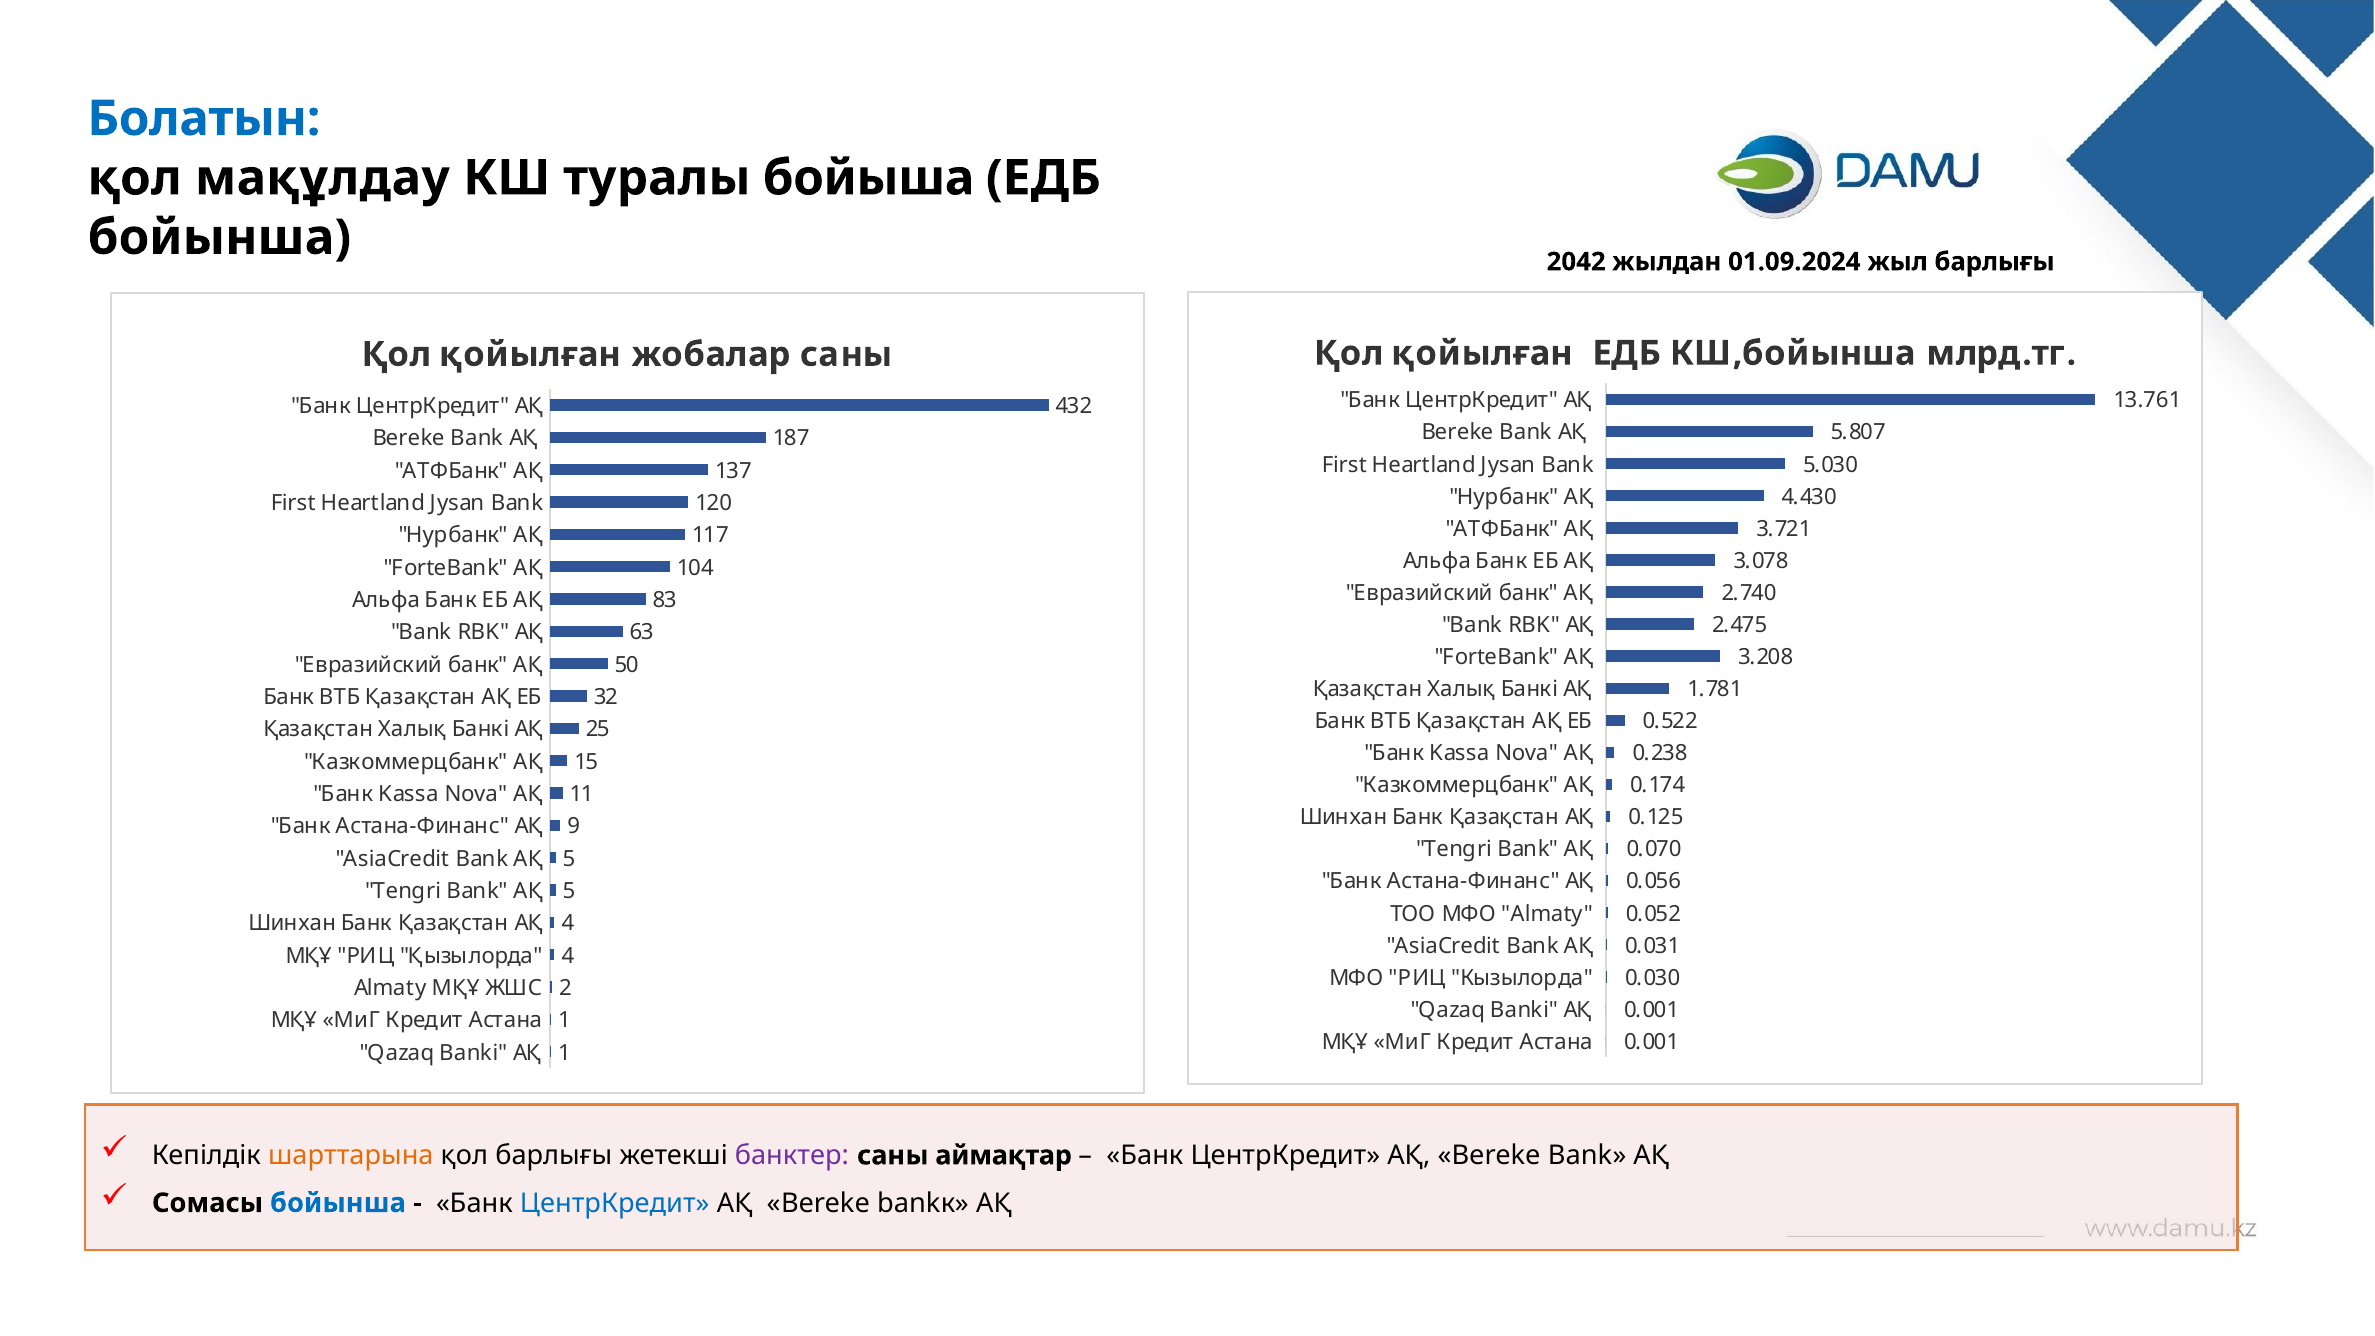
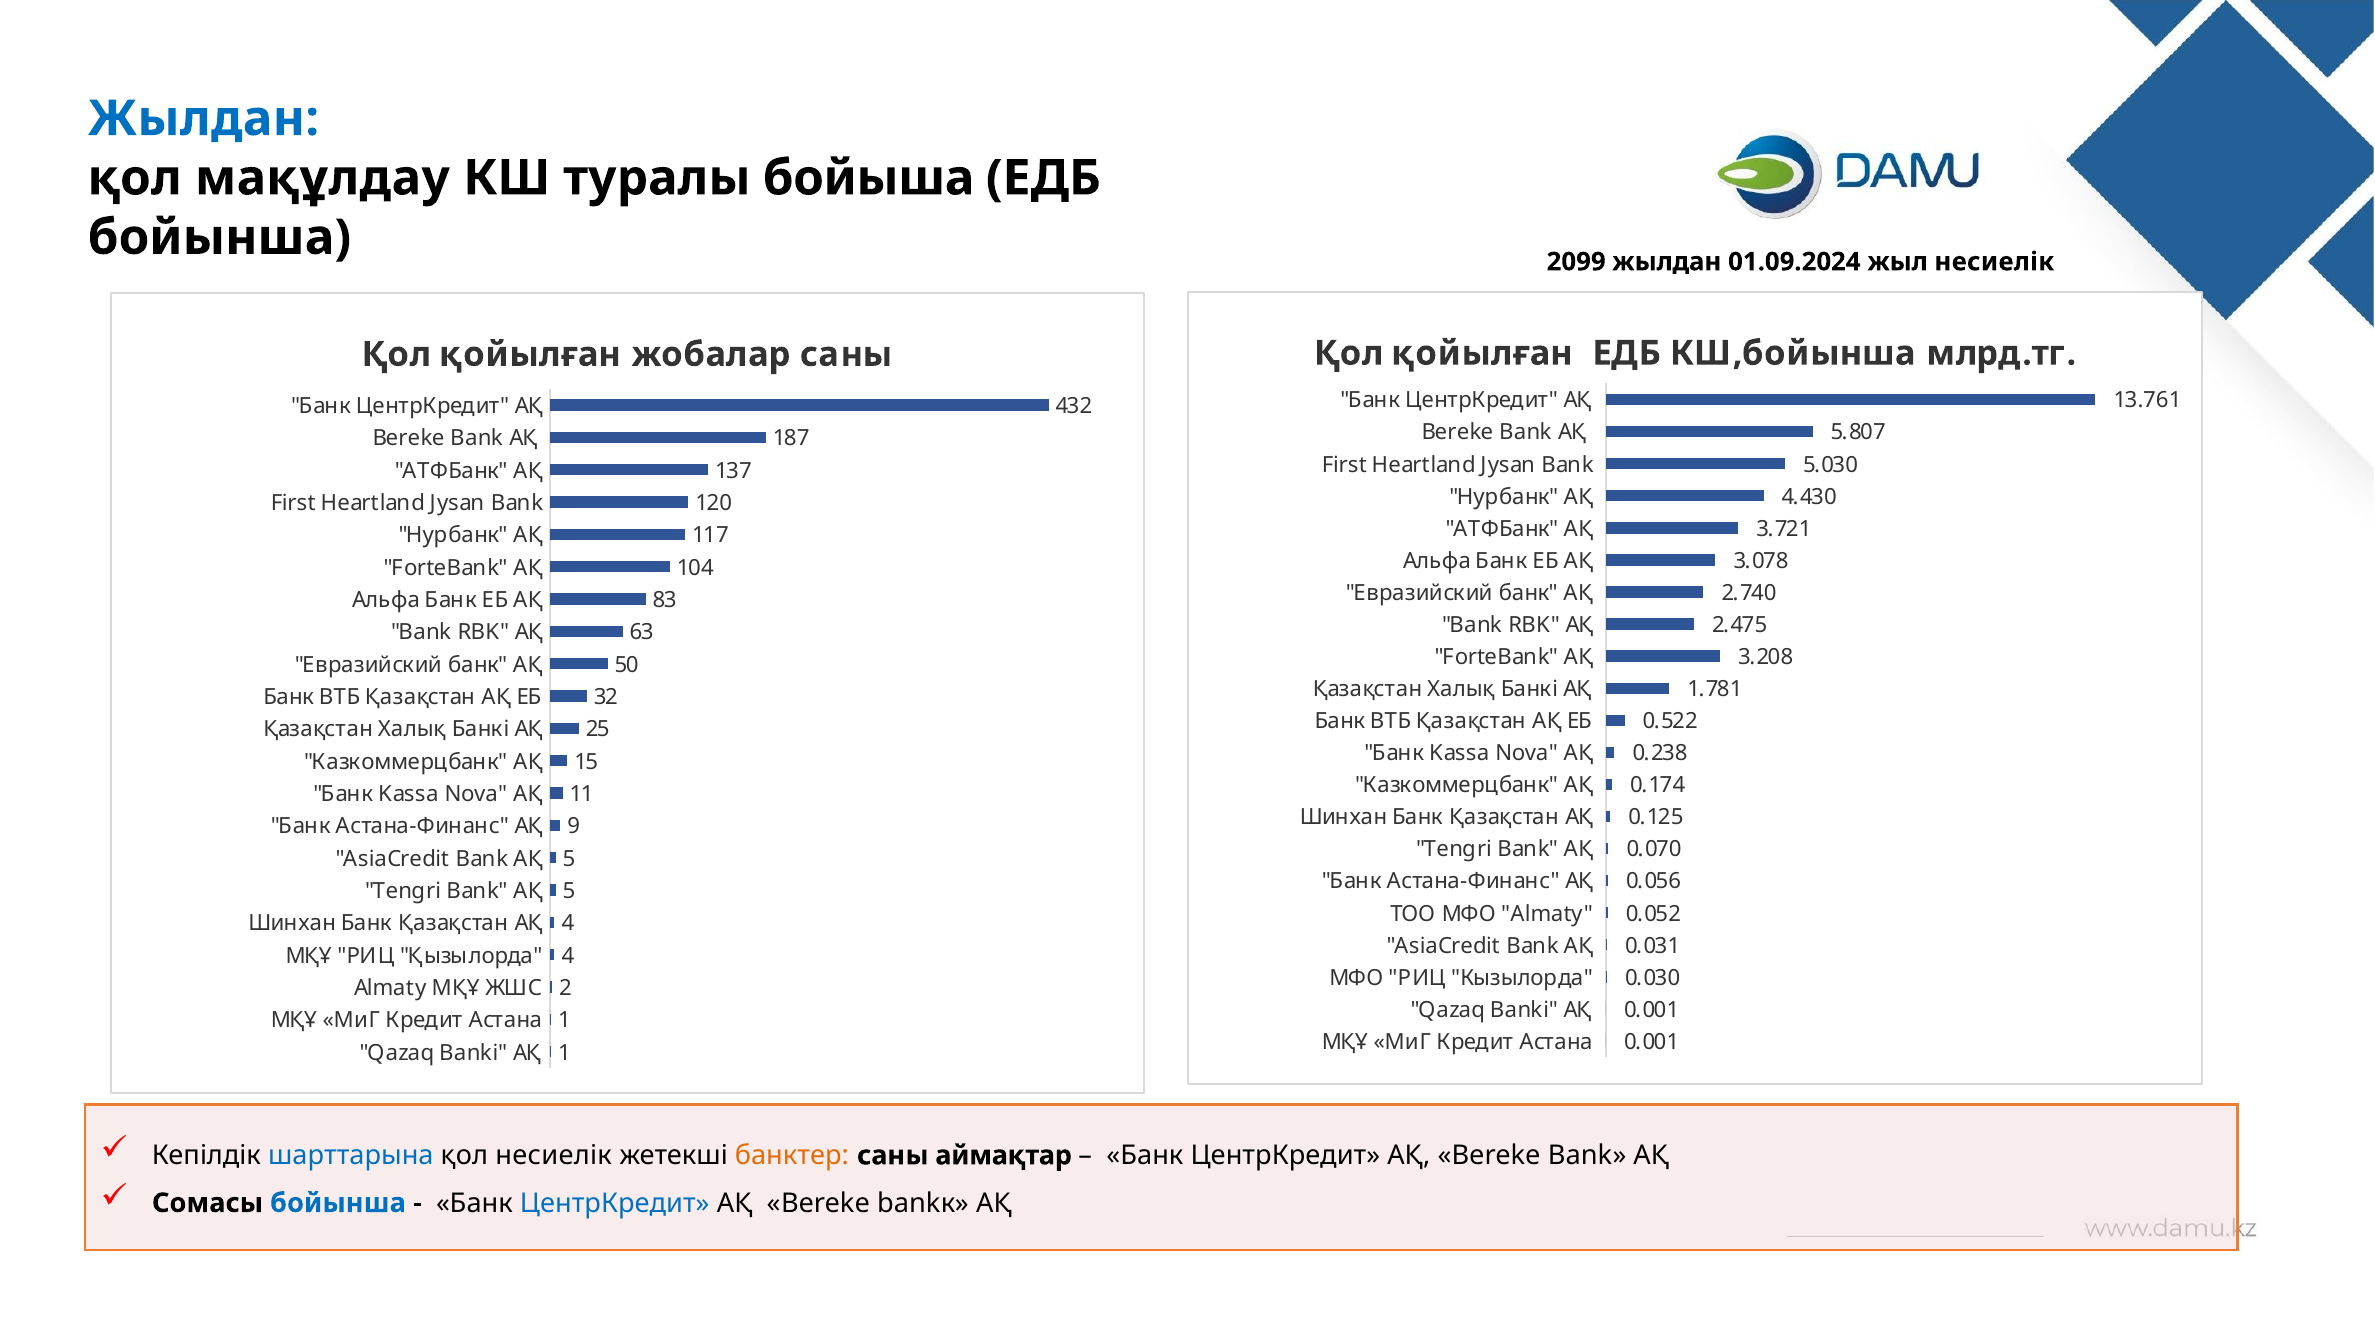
Болатын at (204, 119): Болатын -> Жылдан
2042: 2042 -> 2099
жыл барлығы: барлығы -> несиелік
шарттарына colour: orange -> blue
қол барлығы: барлығы -> несиелік
банктер colour: purple -> orange
